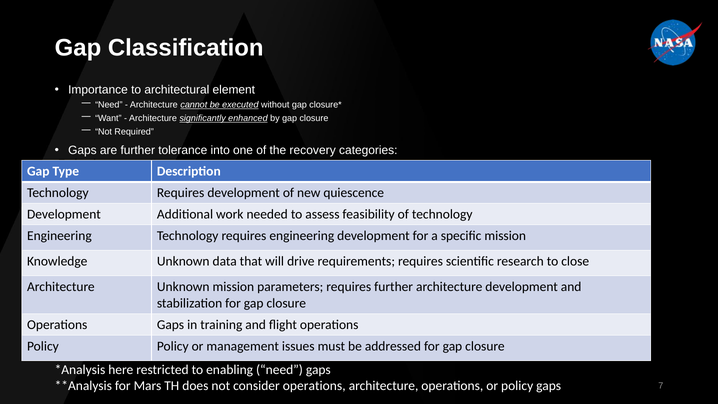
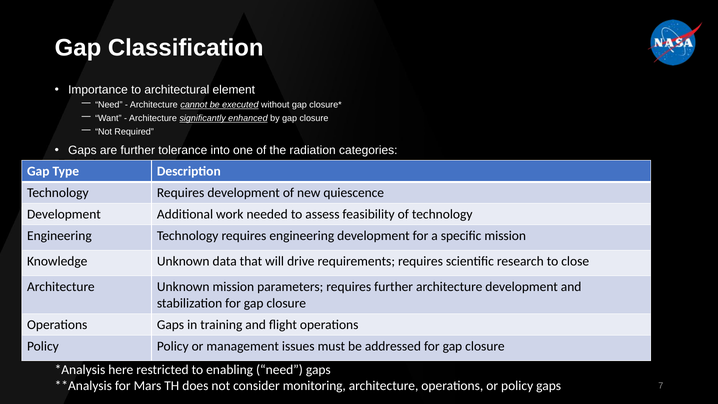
recovery: recovery -> radiation
consider operations: operations -> monitoring
